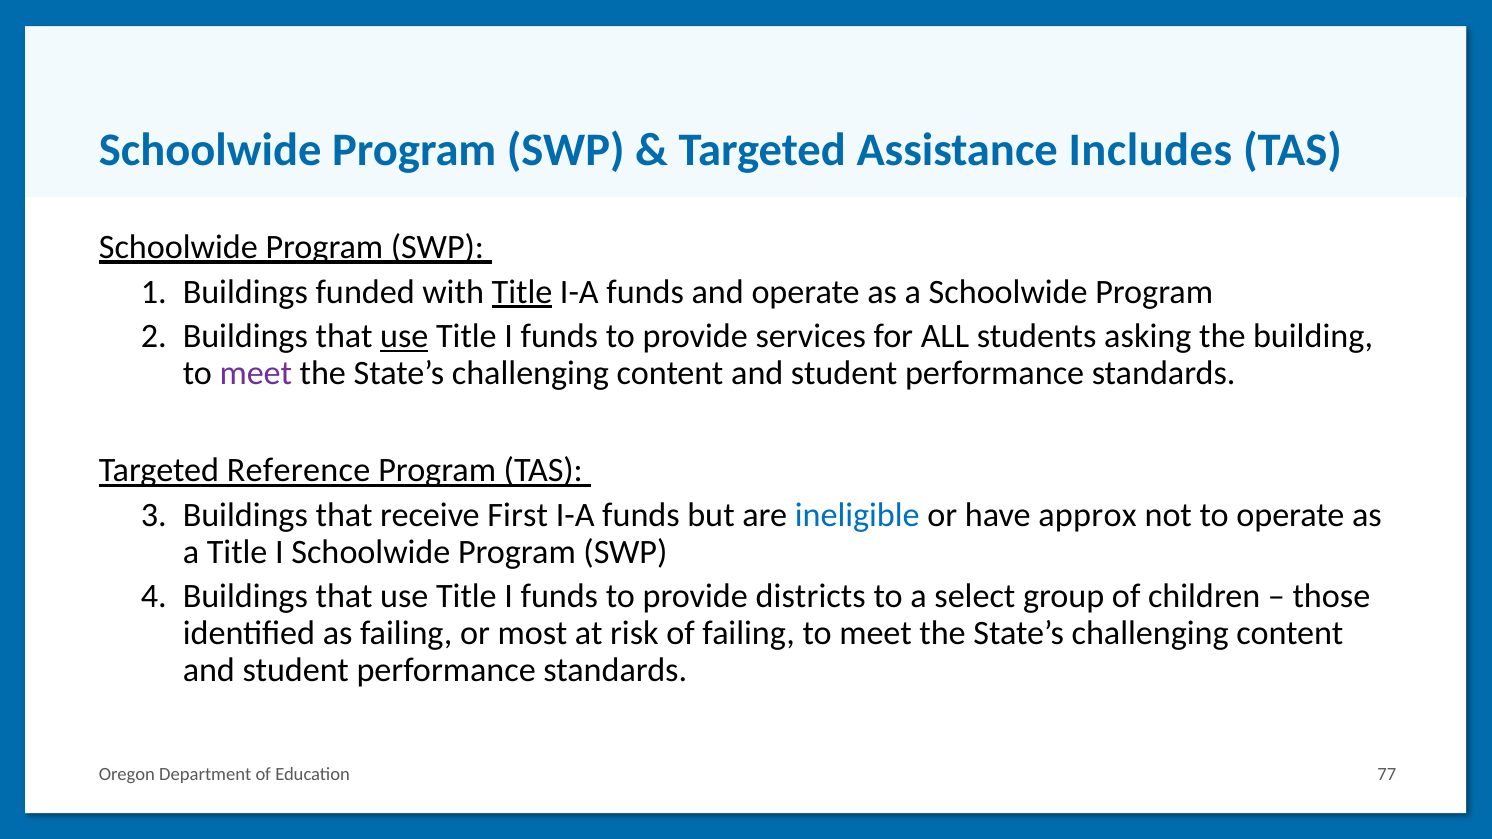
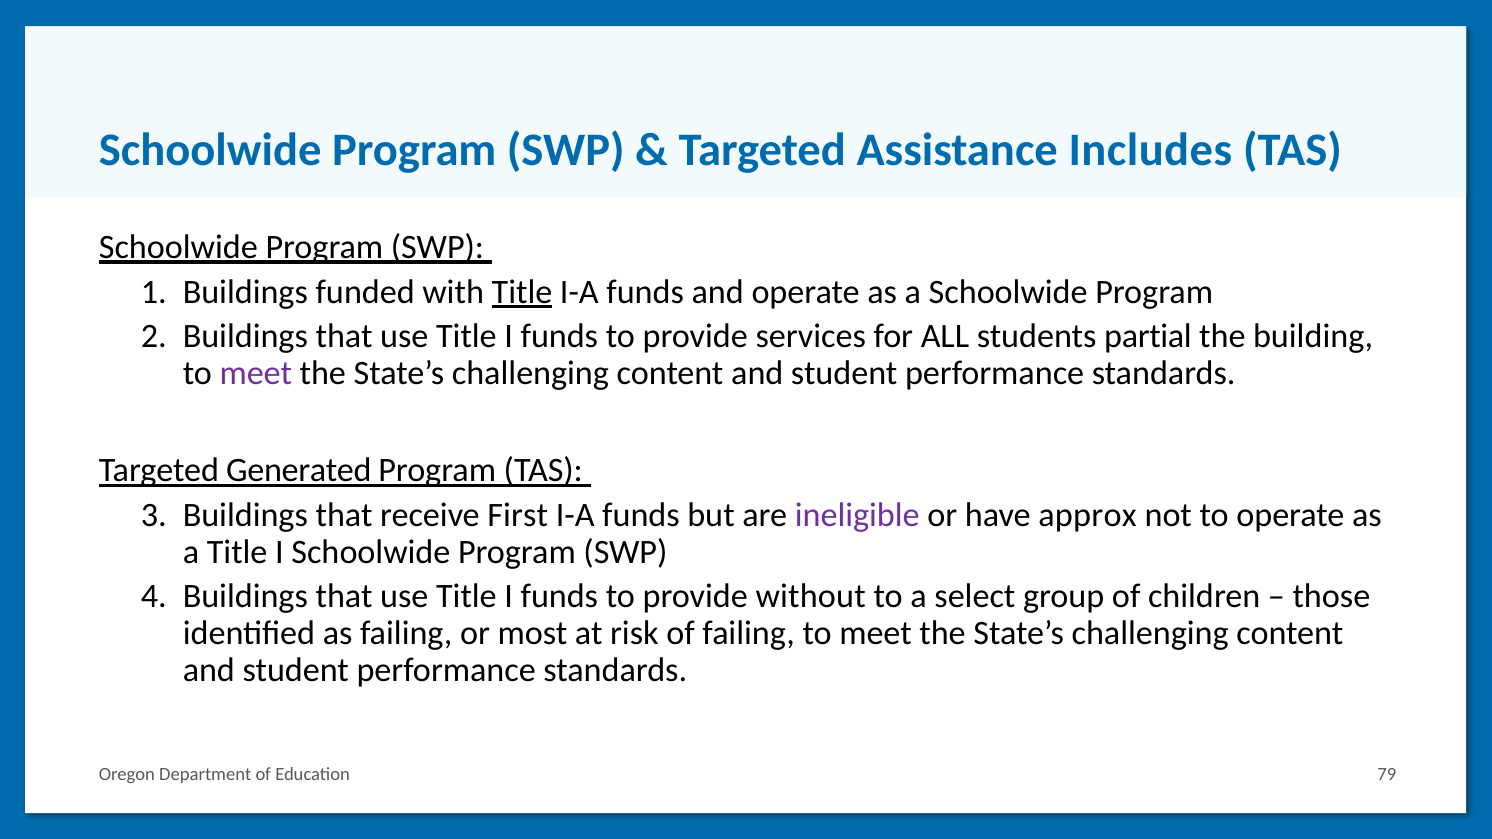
use at (404, 337) underline: present -> none
asking: asking -> partial
Reference: Reference -> Generated
ineligible colour: blue -> purple
districts: districts -> without
77: 77 -> 79
